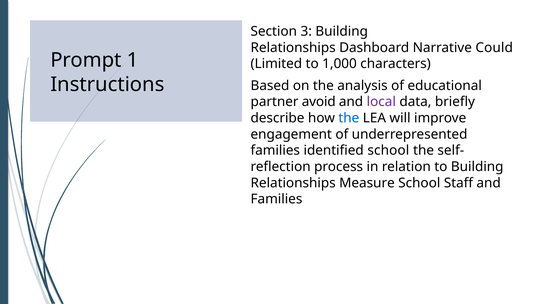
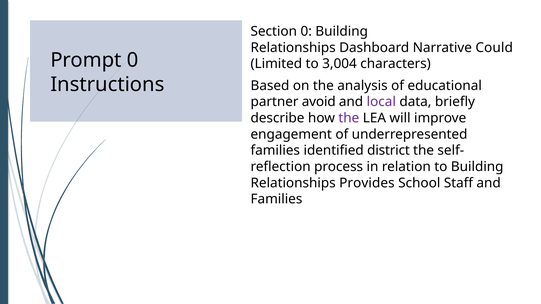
Section 3: 3 -> 0
Prompt 1: 1 -> 0
1,000: 1,000 -> 3,004
the at (349, 118) colour: blue -> purple
identified school: school -> district
Measure: Measure -> Provides
